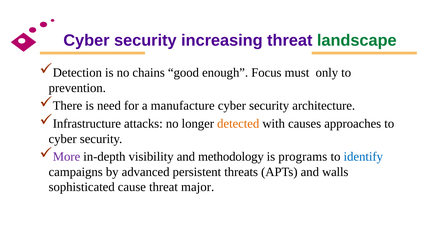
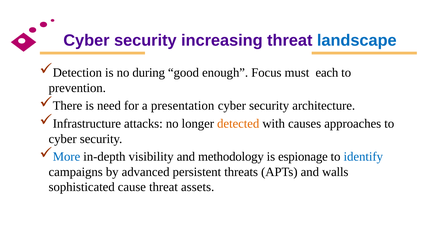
landscape colour: green -> blue
chains: chains -> during
only: only -> each
manufacture: manufacture -> presentation
More colour: purple -> blue
programs: programs -> espionage
major: major -> assets
